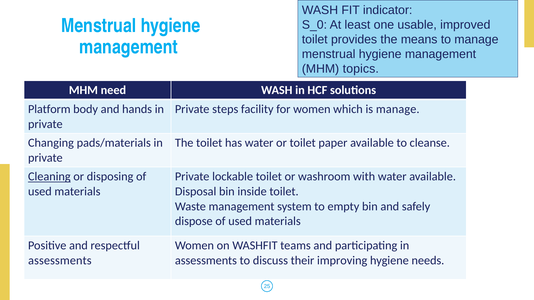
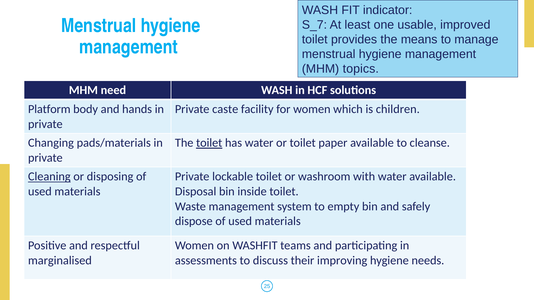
S_0: S_0 -> S_7
steps: steps -> caste
is manage: manage -> children
toilet at (209, 143) underline: none -> present
assessments at (60, 261): assessments -> marginalised
